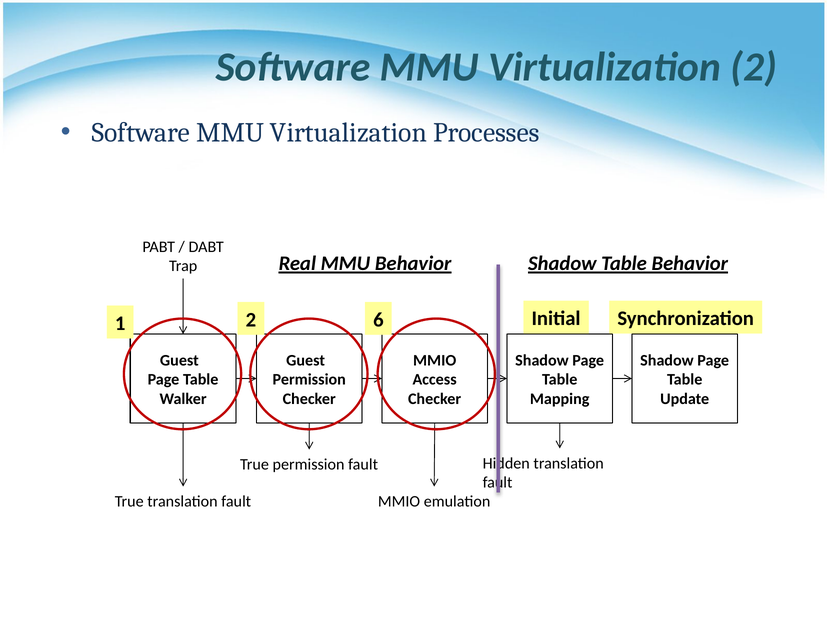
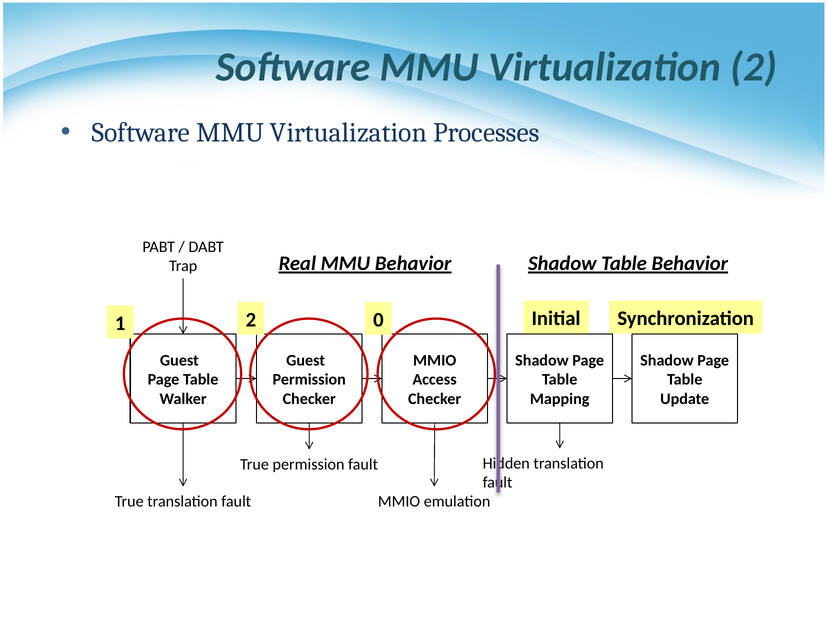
6: 6 -> 0
